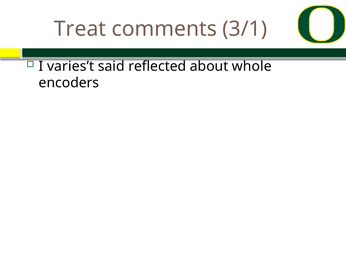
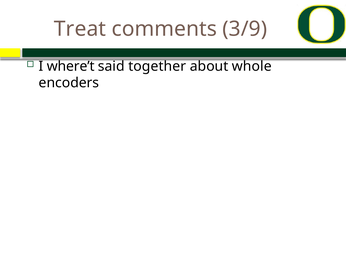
3/1: 3/1 -> 3/9
varies’t: varies’t -> where’t
reflected: reflected -> together
